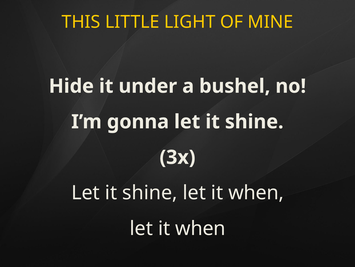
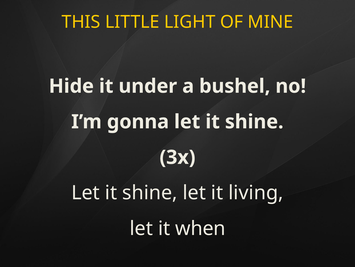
shine let it when: when -> living
